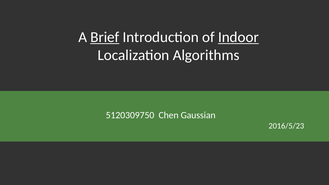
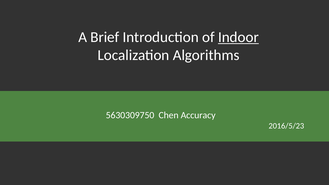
Brief underline: present -> none
5120309750: 5120309750 -> 5630309750
Gaussian: Gaussian -> Accuracy
